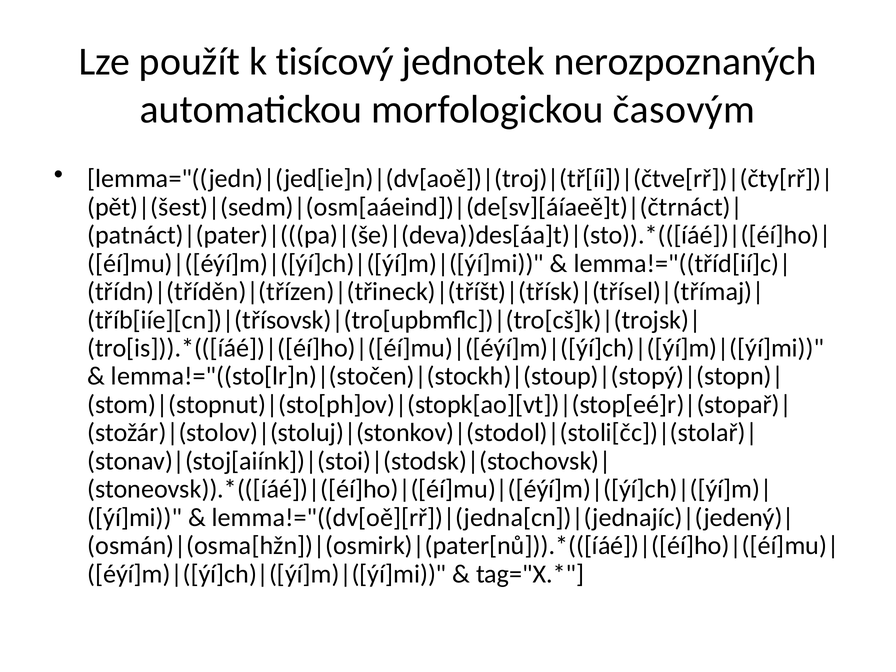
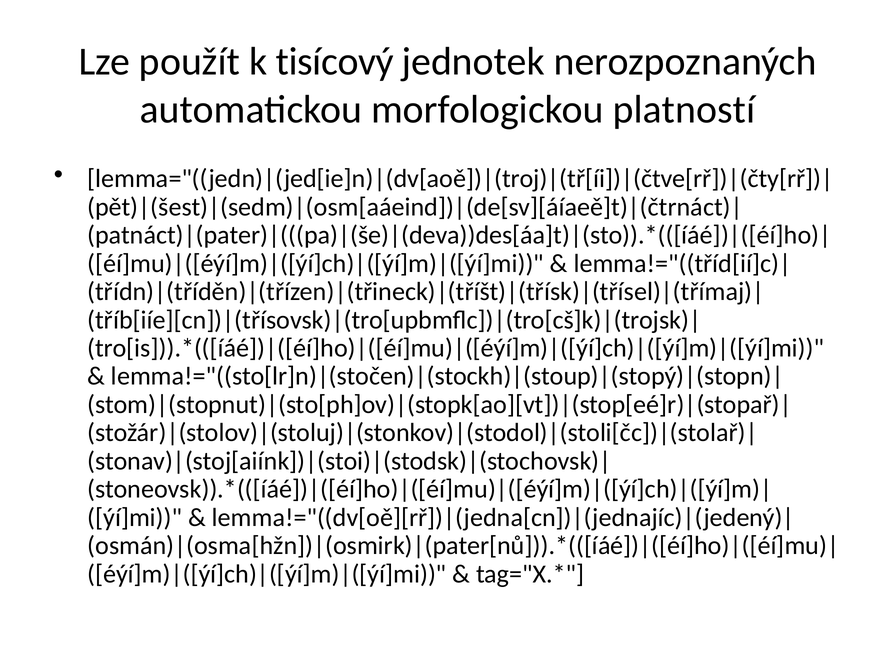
časovým: časovým -> platností
